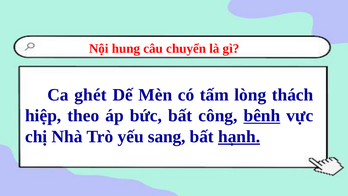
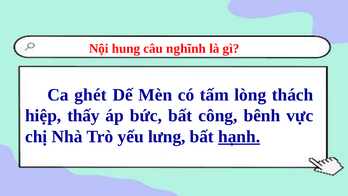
chuyển: chuyển -> nghĩnh
theo: theo -> thấy
bênh underline: present -> none
sang: sang -> lưng
